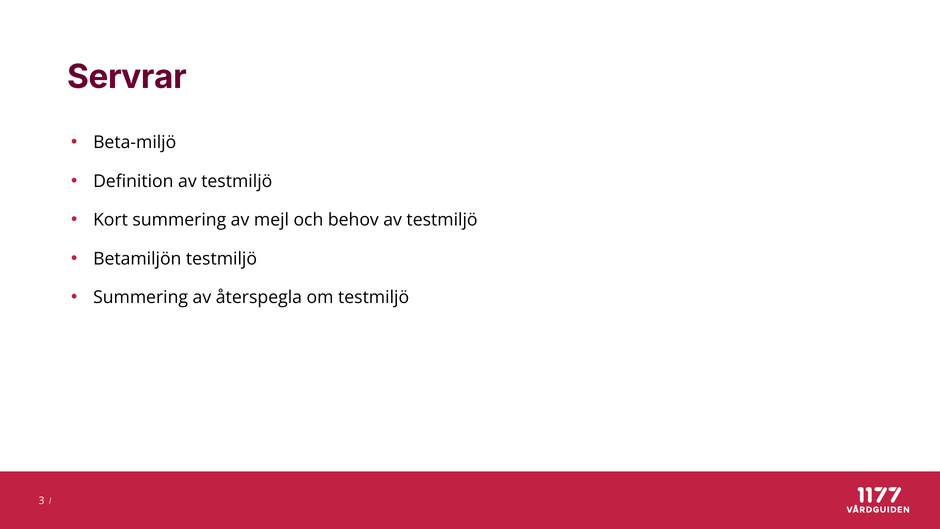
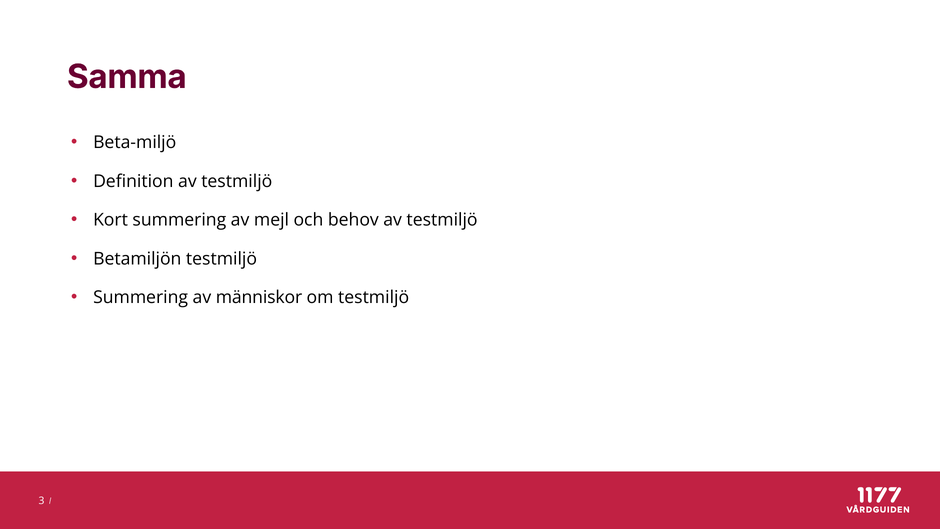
Servrar: Servrar -> Samma
återspegla: återspegla -> människor
